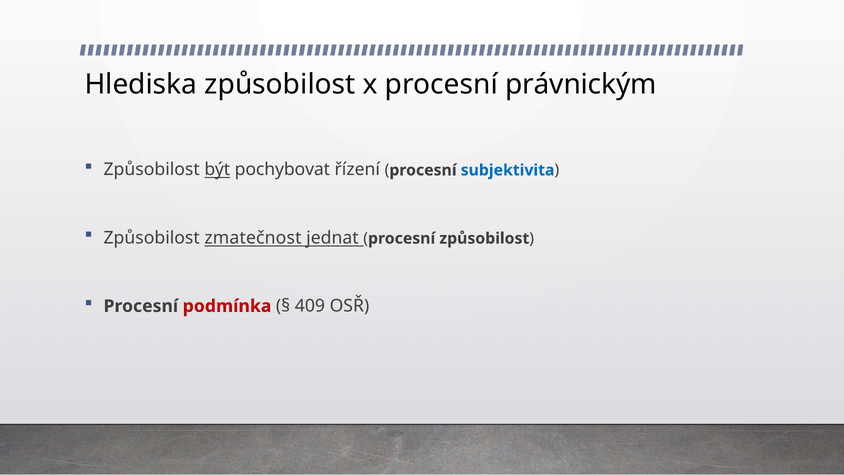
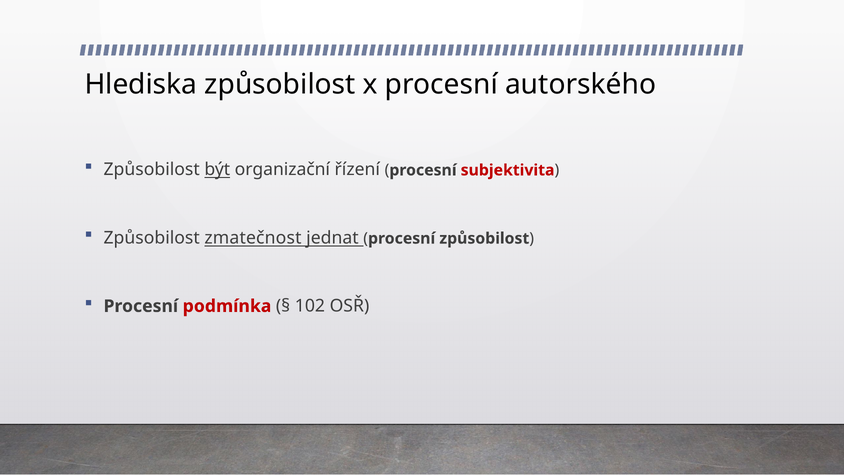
právnickým: právnickým -> autorského
pochybovat: pochybovat -> organizační
subjektivita colour: blue -> red
409: 409 -> 102
